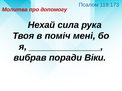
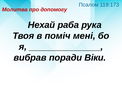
сила: сила -> раба
